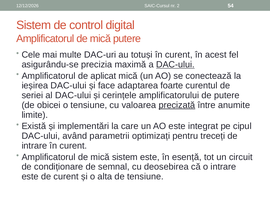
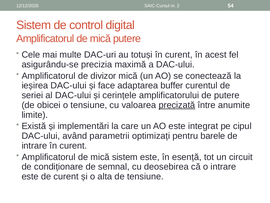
DAC-ului at (175, 64) underline: present -> none
aplicat: aplicat -> divizor
foarte: foarte -> buffer
treceți: treceți -> barele
